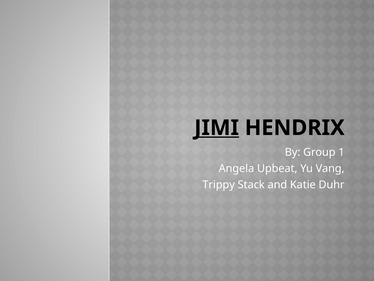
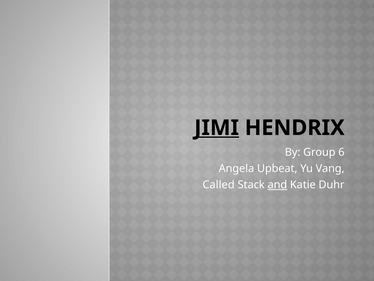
1: 1 -> 6
Trippy: Trippy -> Called
and underline: none -> present
